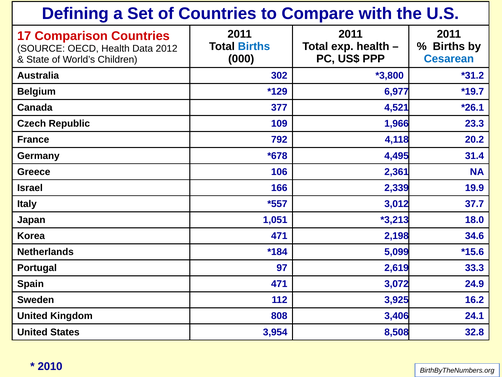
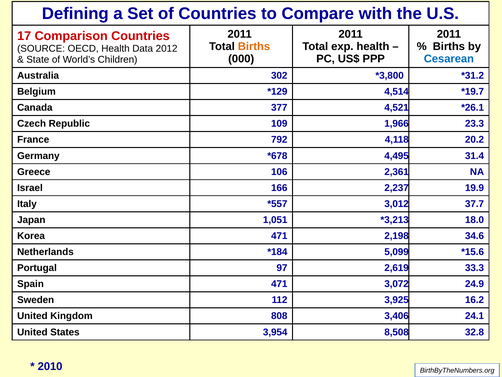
Births at (254, 46) colour: blue -> orange
6,977: 6,977 -> 4,514
2,339: 2,339 -> 2,237
